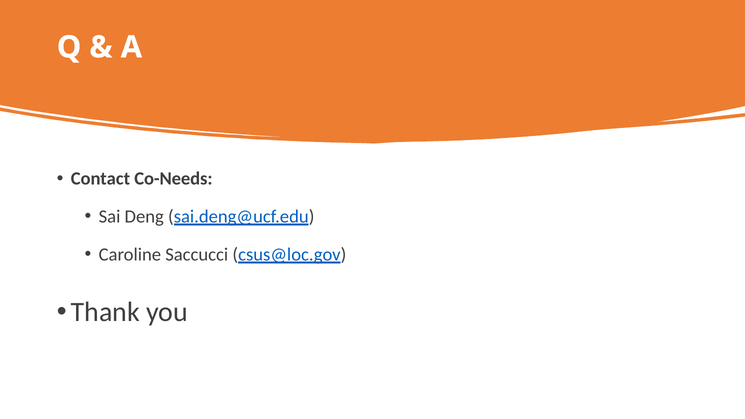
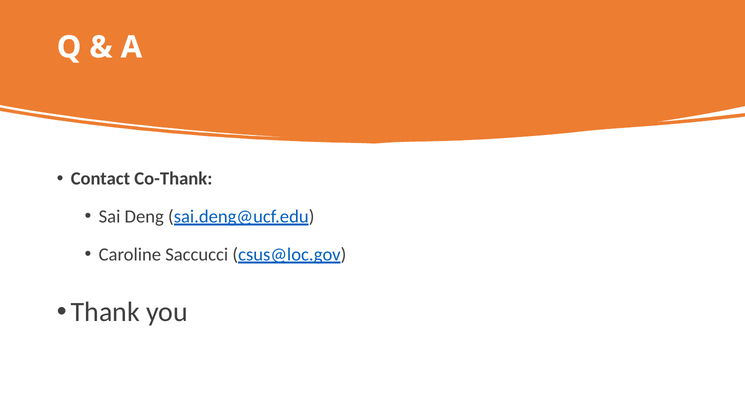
Co-Needs: Co-Needs -> Co-Thank
